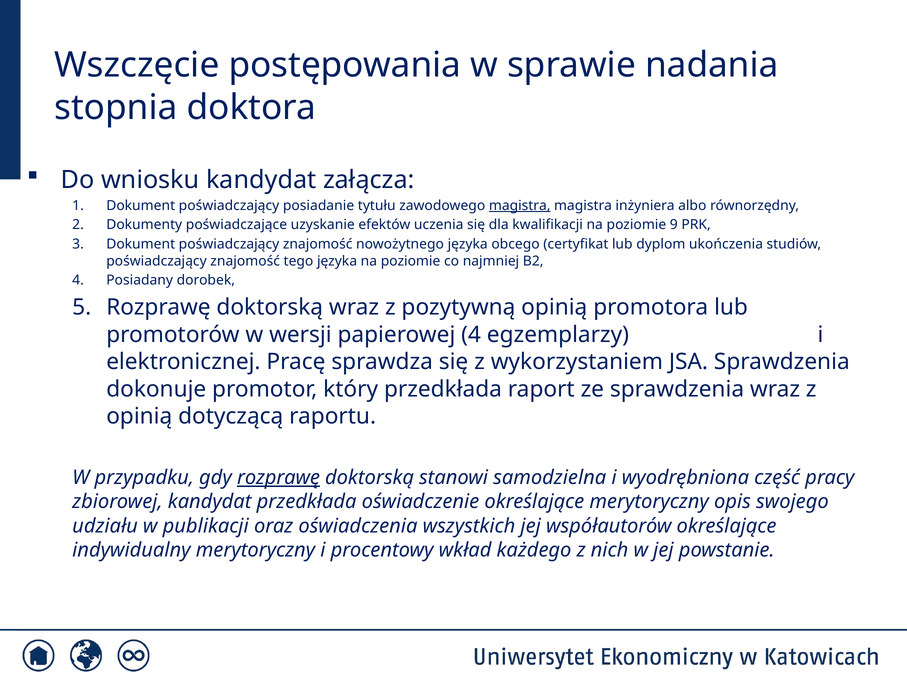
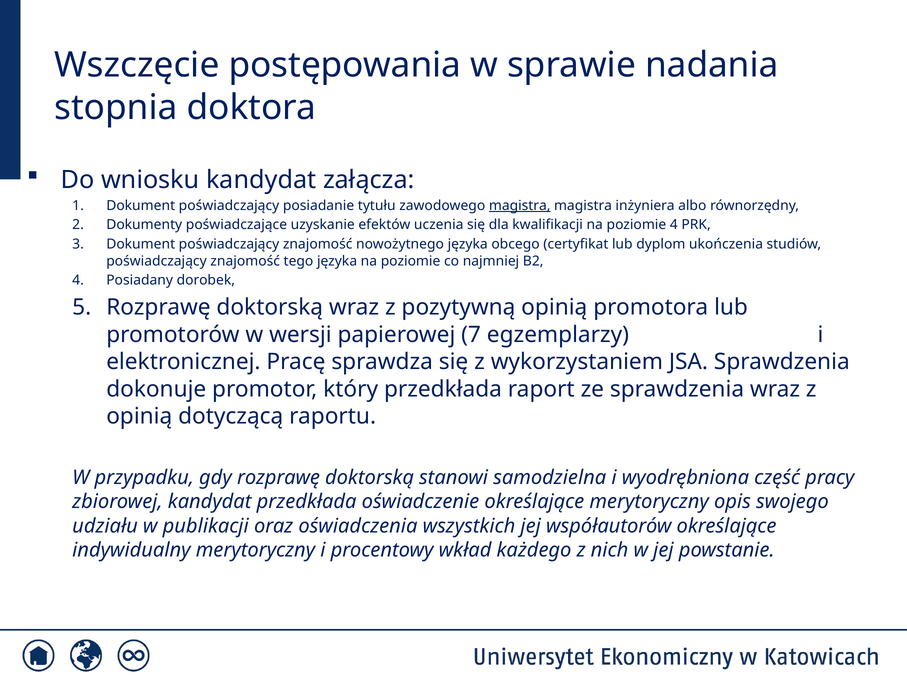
poziomie 9: 9 -> 4
papierowej 4: 4 -> 7
rozprawę at (279, 478) underline: present -> none
